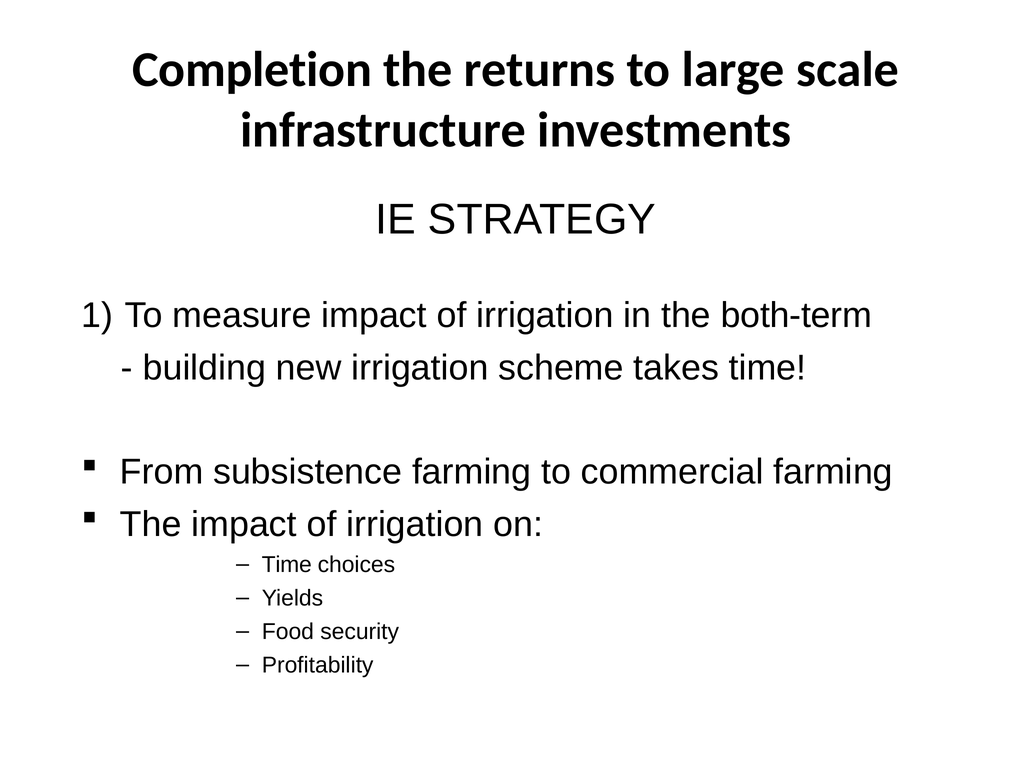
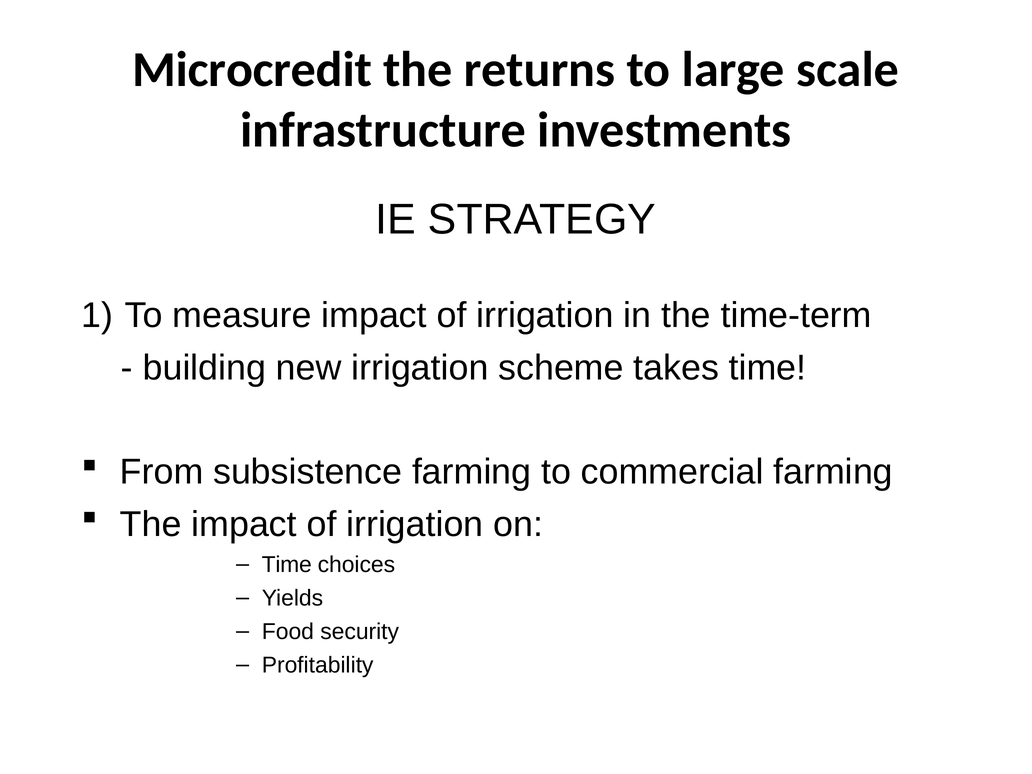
Completion: Completion -> Microcredit
both-term: both-term -> time-term
